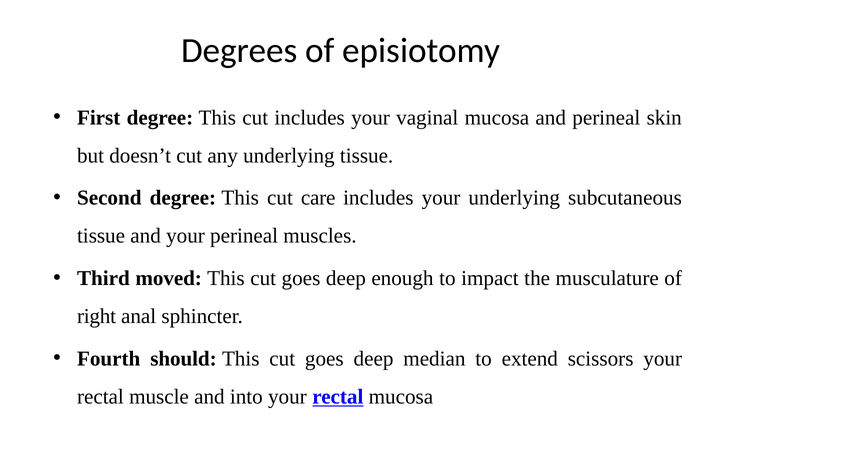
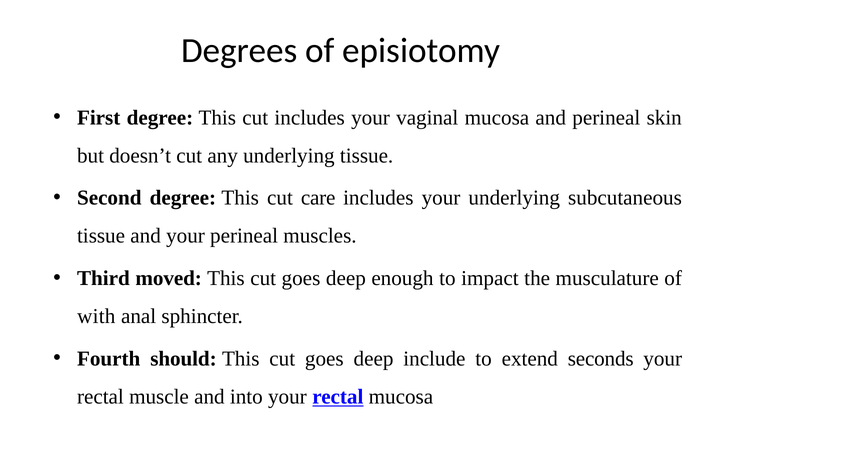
right: right -> with
median: median -> include
scissors: scissors -> seconds
